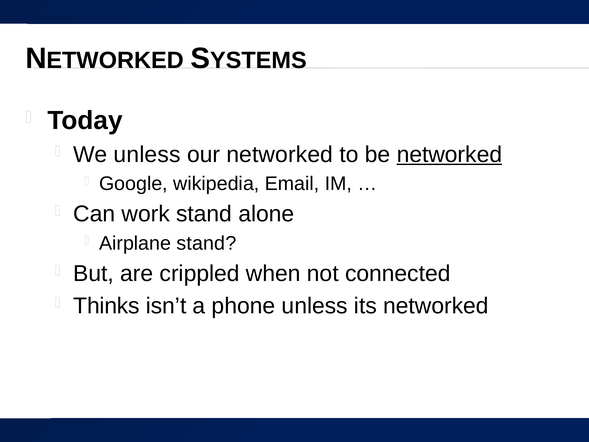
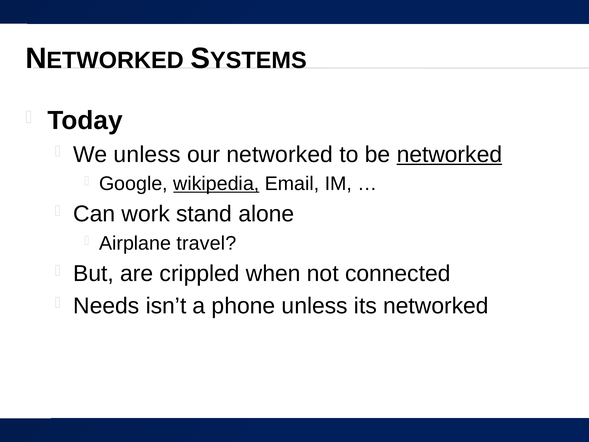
wikipedia underline: none -> present
Airplane stand: stand -> travel
Thinks: Thinks -> Needs
